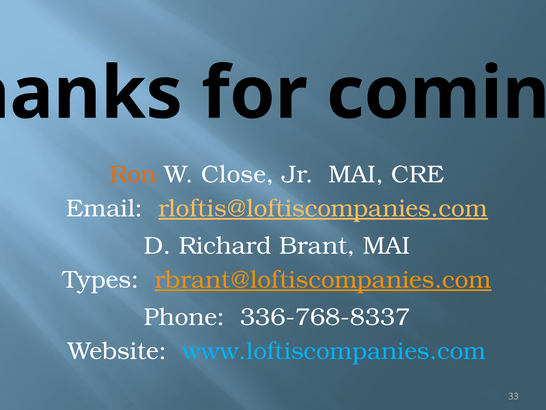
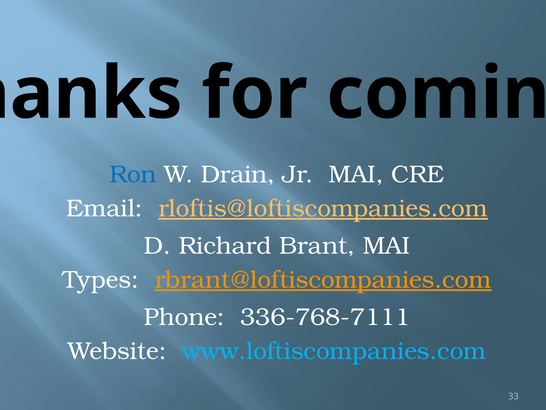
Ron colour: orange -> blue
Close: Close -> Drain
336-768-8337: 336-768-8337 -> 336-768-7111
